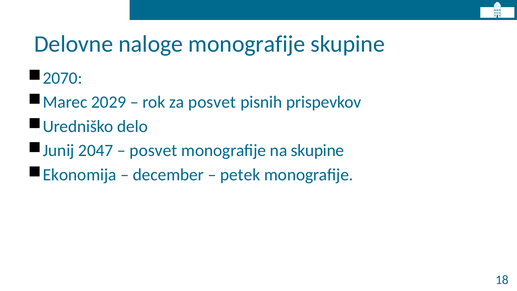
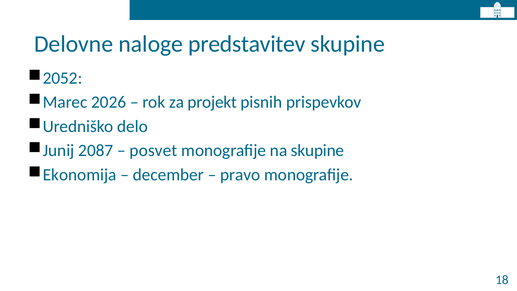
naloge monografije: monografije -> predstavitev
2070: 2070 -> 2052
2029: 2029 -> 2026
za posvet: posvet -> projekt
2047: 2047 -> 2087
petek: petek -> pravo
